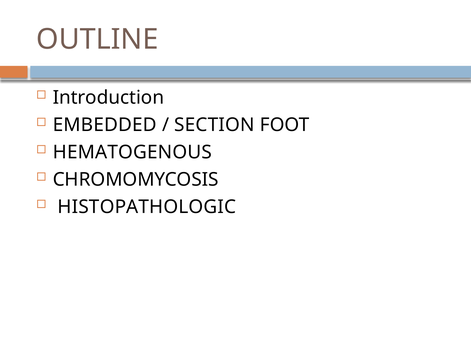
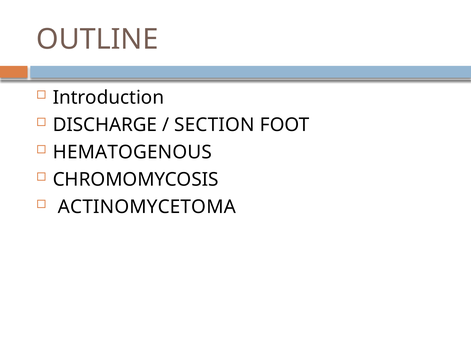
EMBEDDED: EMBEDDED -> DISCHARGE
HISTOPATHOLOGIC: HISTOPATHOLOGIC -> ACTINOMYCETOMA
